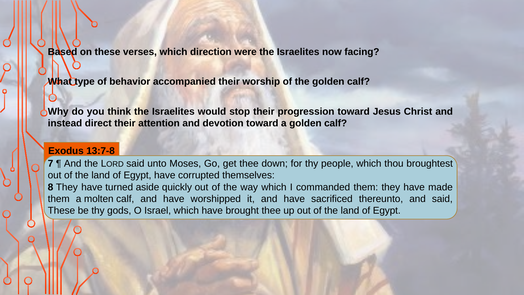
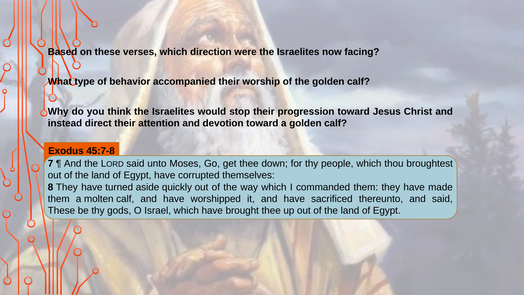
13:7-8: 13:7-8 -> 45:7-8
